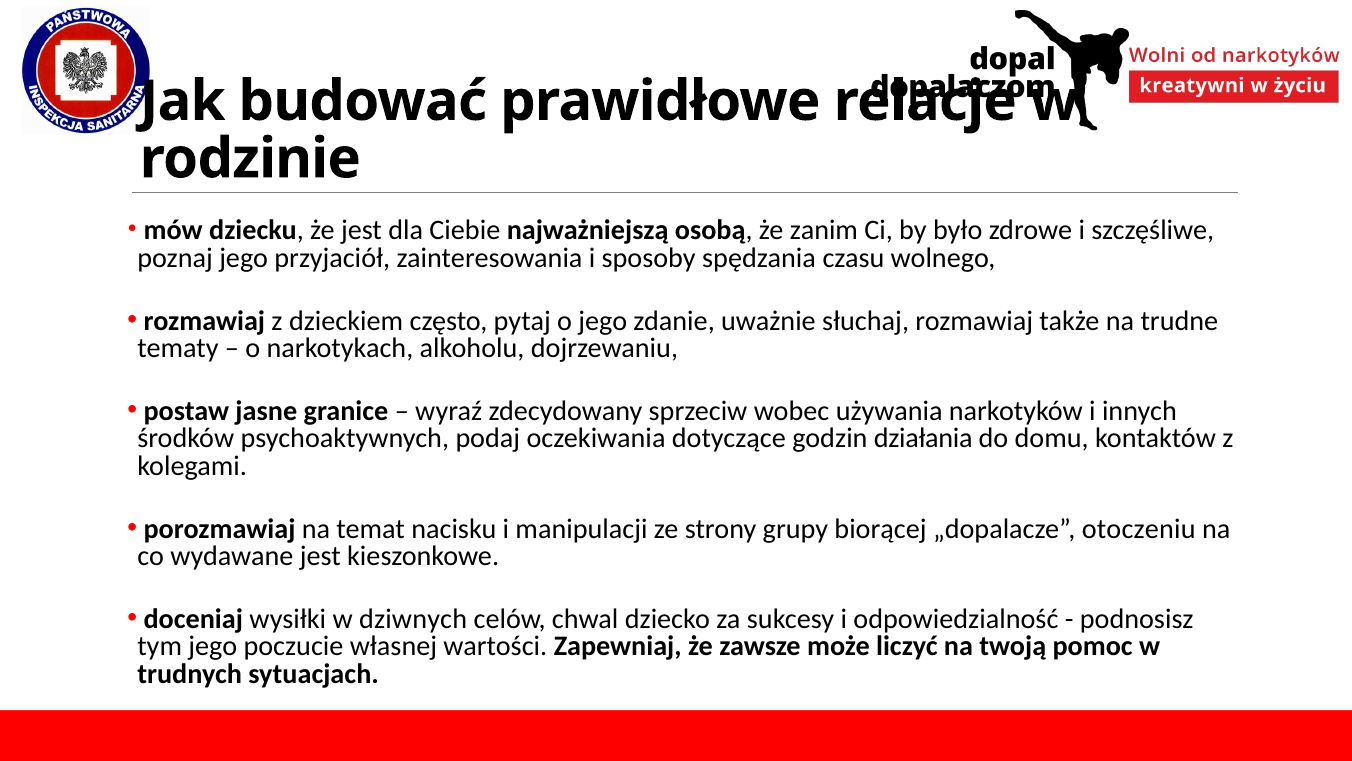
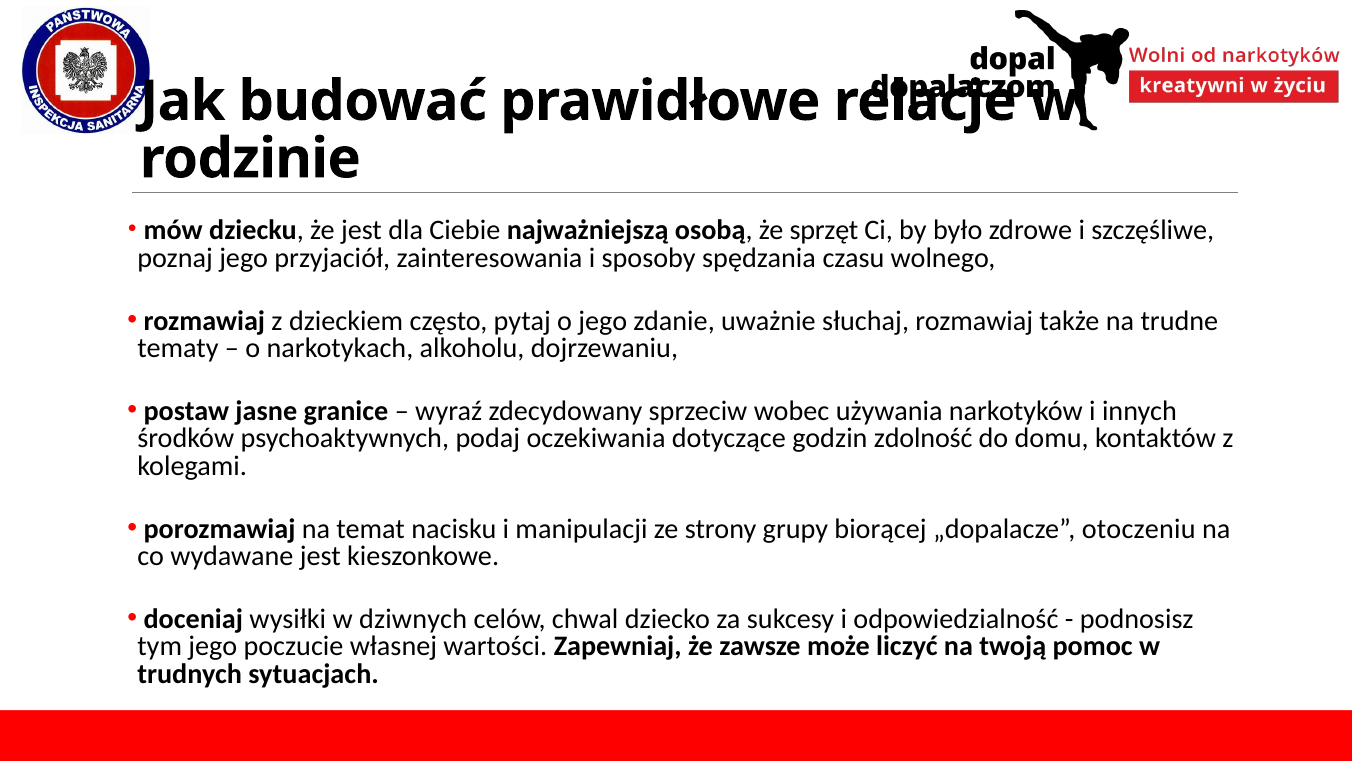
zanim: zanim -> sprzęt
działania: działania -> zdolność
